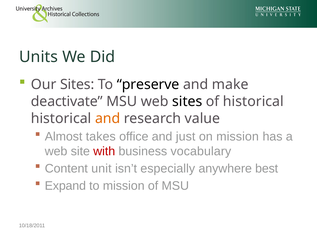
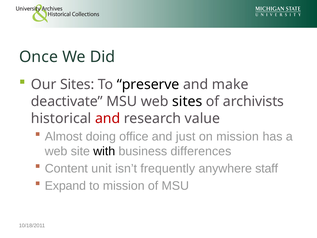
Units: Units -> Once
of historical: historical -> archivists
and at (108, 118) colour: orange -> red
takes: takes -> doing
with colour: red -> black
vocabulary: vocabulary -> differences
especially: especially -> frequently
best: best -> staff
